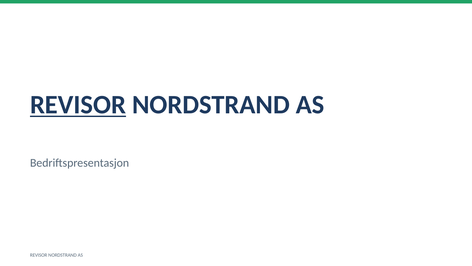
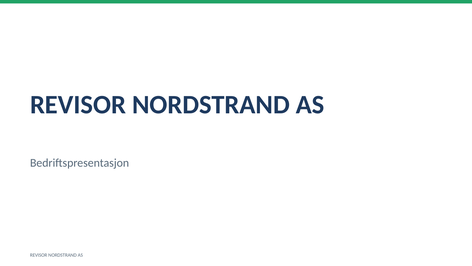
REVISOR at (78, 105) underline: present -> none
